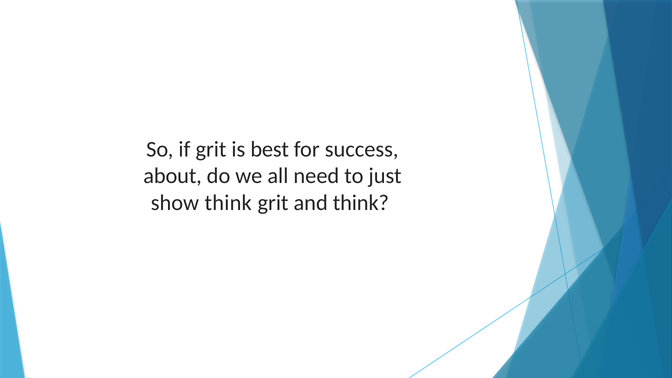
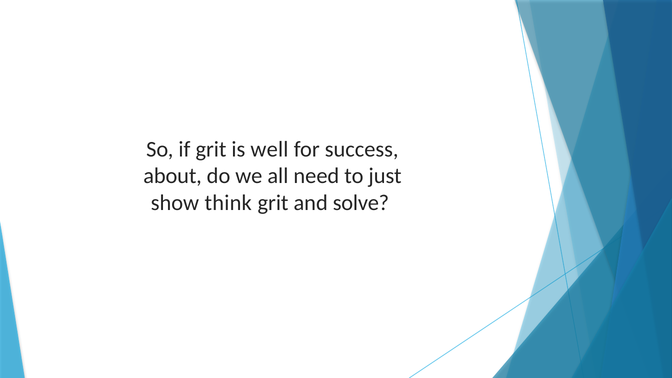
best: best -> well
and think: think -> solve
